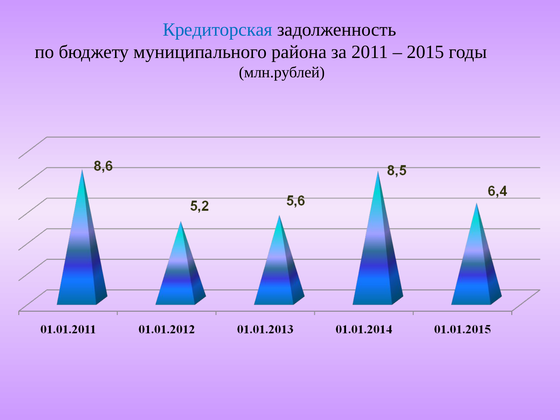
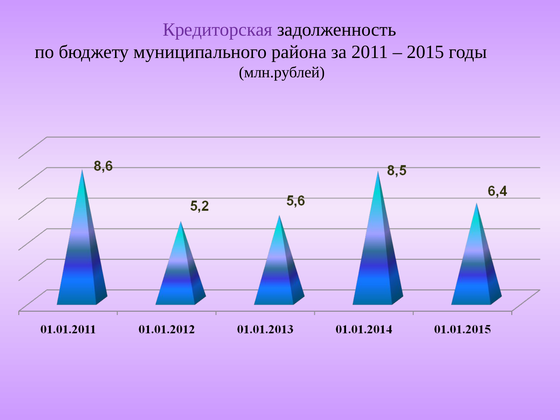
Кредиторская colour: blue -> purple
